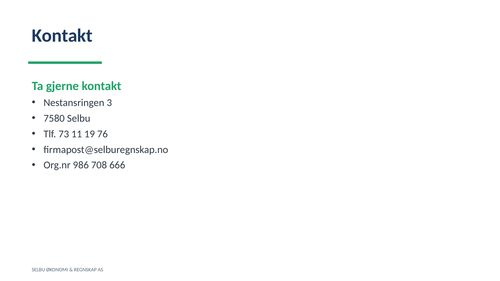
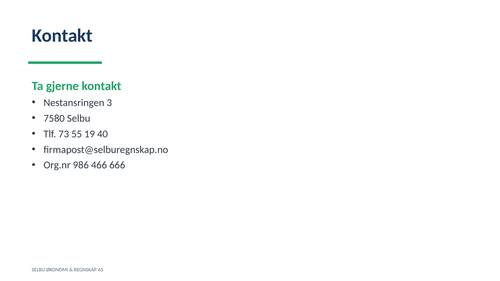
11: 11 -> 55
76: 76 -> 40
708: 708 -> 466
